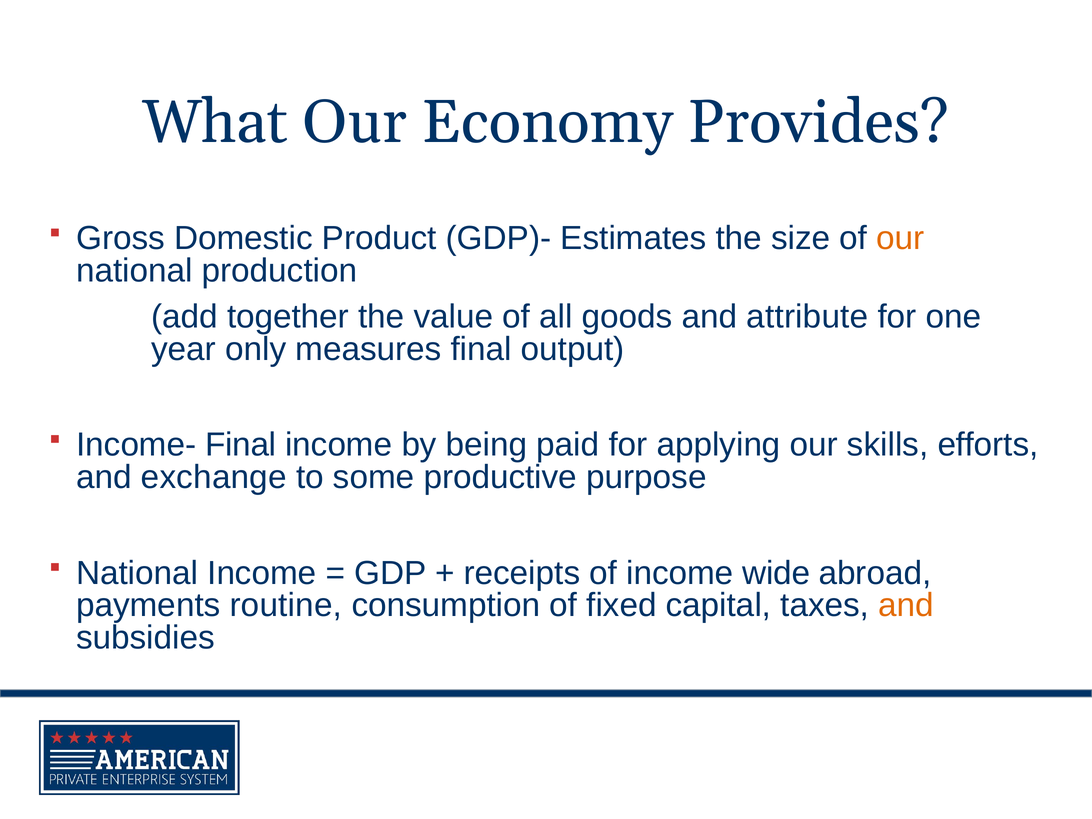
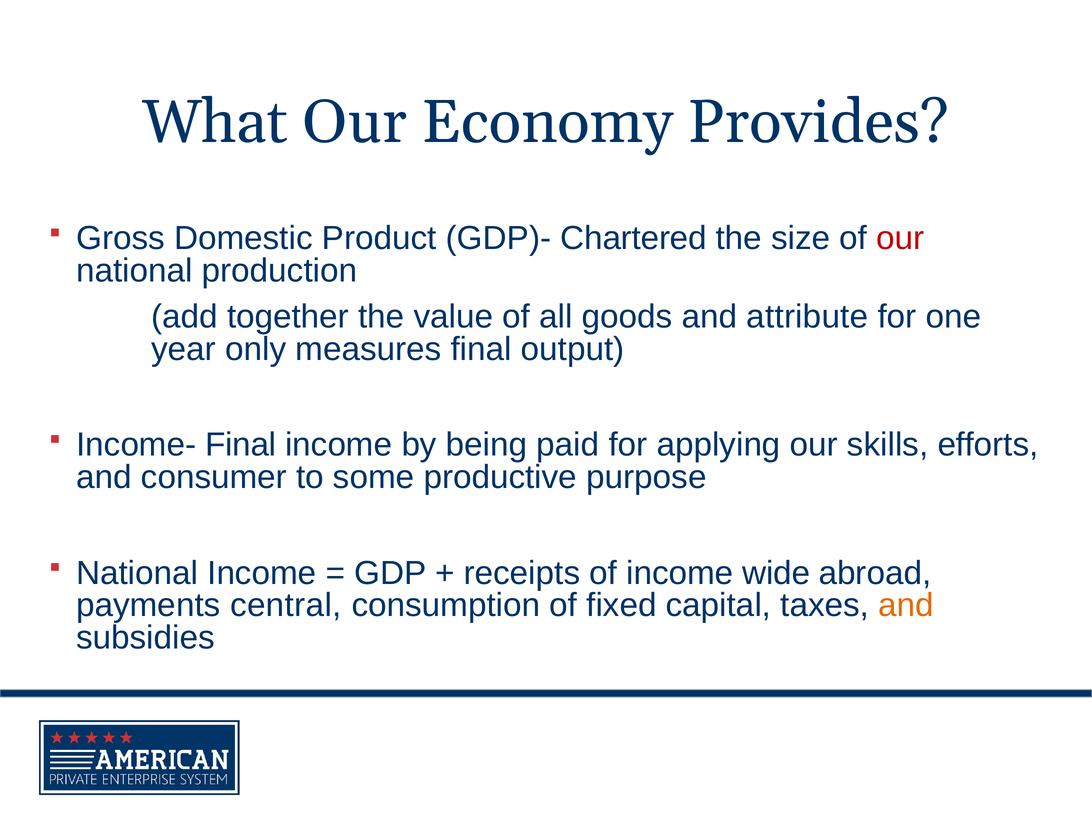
Estimates: Estimates -> Chartered
our at (901, 238) colour: orange -> red
exchange: exchange -> consumer
routine: routine -> central
